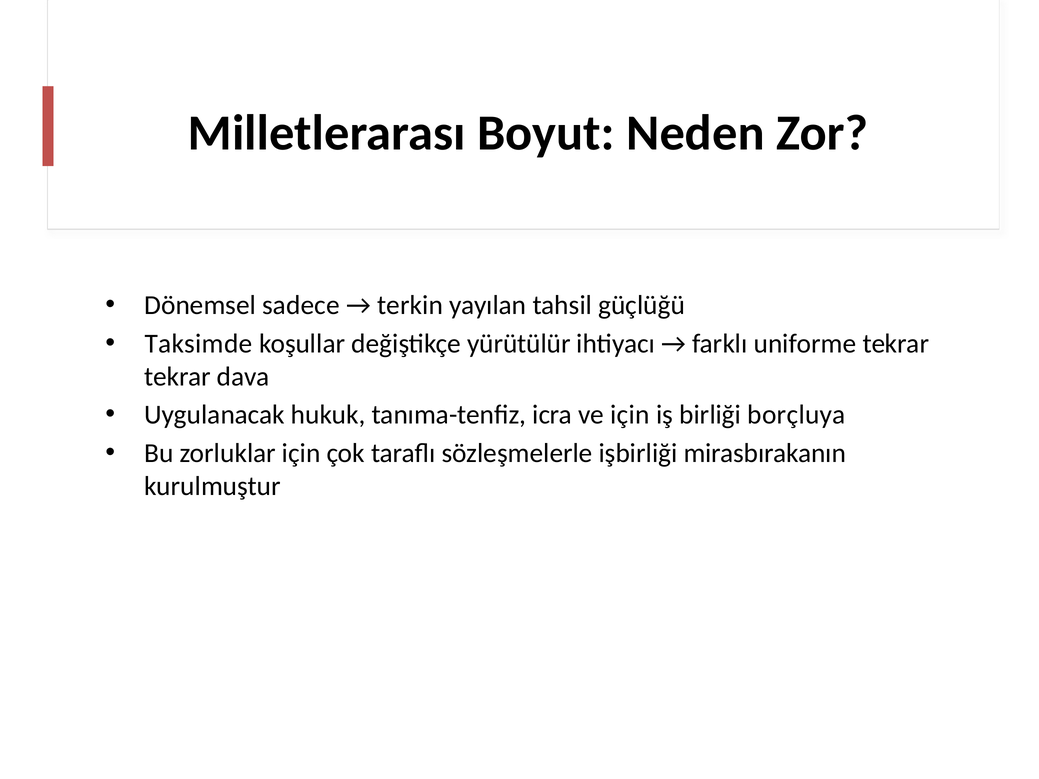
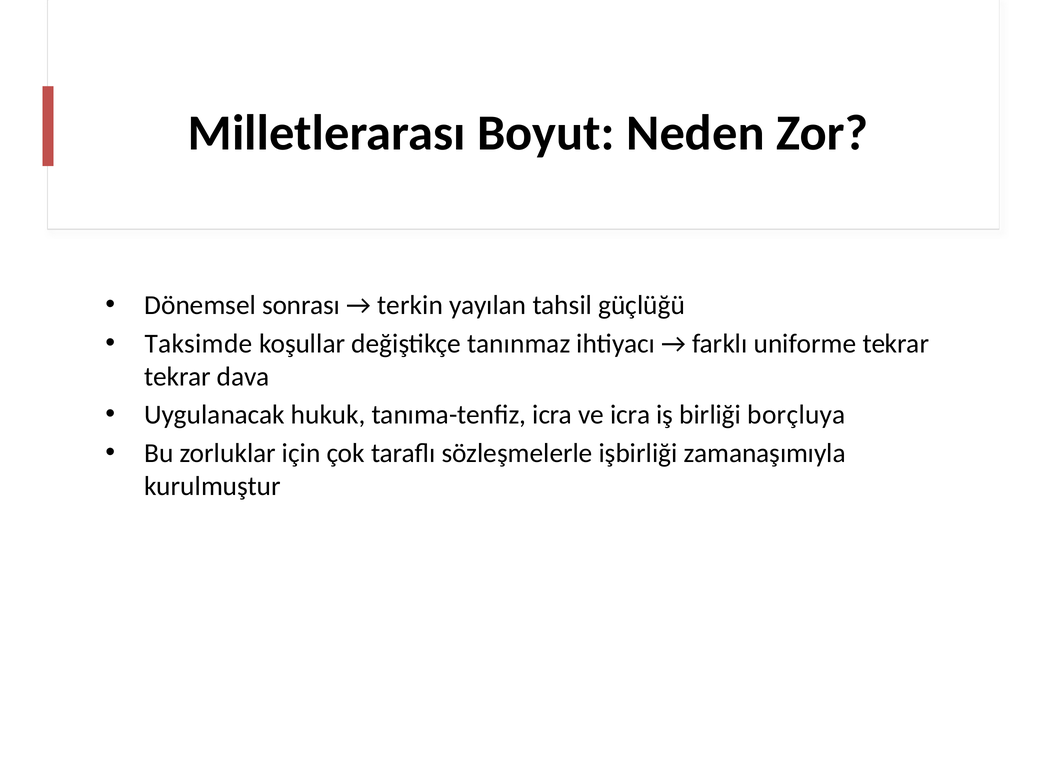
sadece: sadece -> sonrası
yürütülür: yürütülür -> tanınmaz
ve için: için -> icra
mirasbırakanın: mirasbırakanın -> zamanaşımıyla
